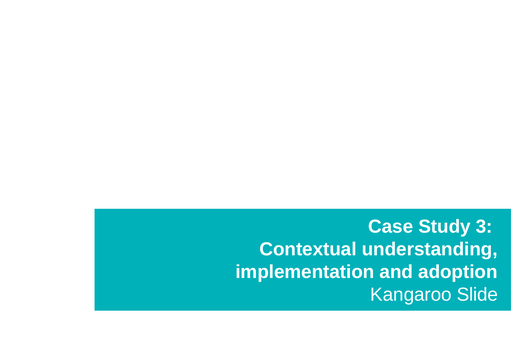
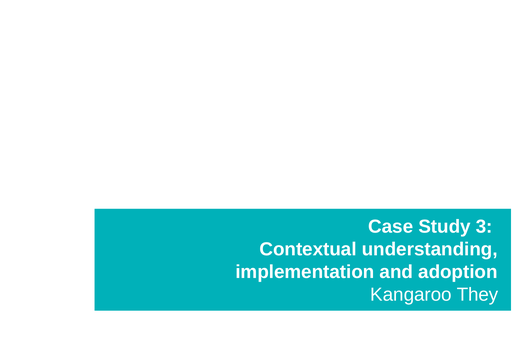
Slide: Slide -> They
